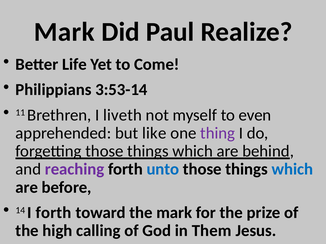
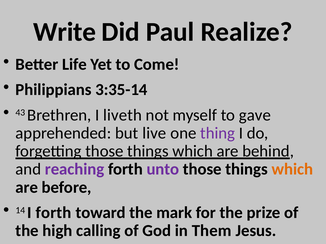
Mark at (64, 32): Mark -> Write
3:53-14: 3:53-14 -> 3:35-14
11: 11 -> 43
even: even -> gave
like: like -> live
unto colour: blue -> purple
which at (292, 170) colour: blue -> orange
